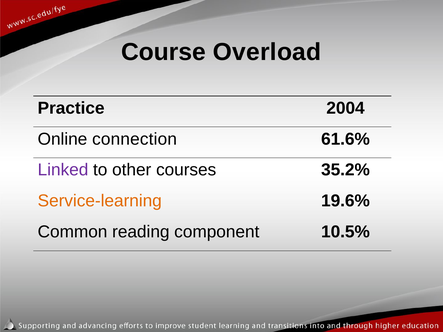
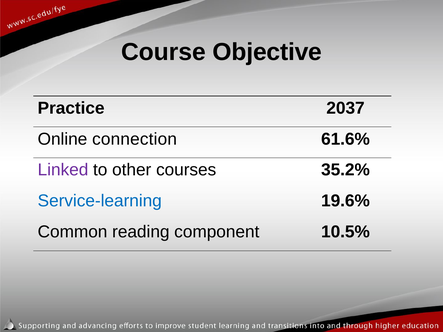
Overload: Overload -> Objective
2004: 2004 -> 2037
Service-learning colour: orange -> blue
